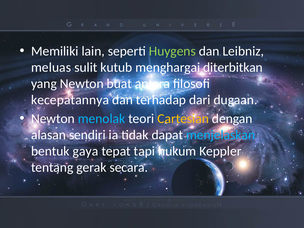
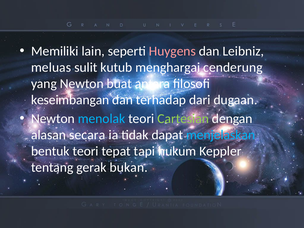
Huygens colour: light green -> pink
diterbitkan: diterbitkan -> cenderung
kecepatannya: kecepatannya -> keseimbangan
Cartesian colour: yellow -> light green
sendiri: sendiri -> secara
bentuk gaya: gaya -> teori
secara: secara -> bukan
